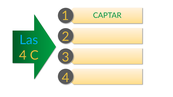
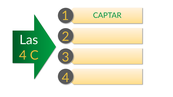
Las colour: light blue -> white
